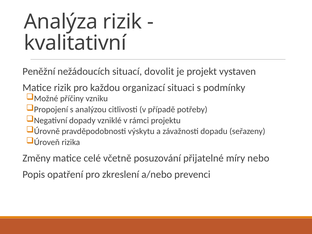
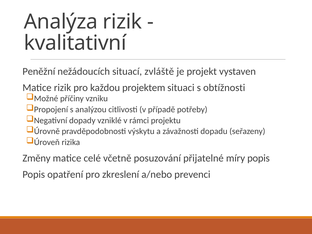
dovolit: dovolit -> zvláště
organizací: organizací -> projektem
podmínky: podmínky -> obtížnosti
míry nebo: nebo -> popis
